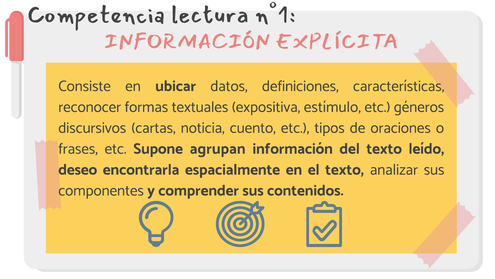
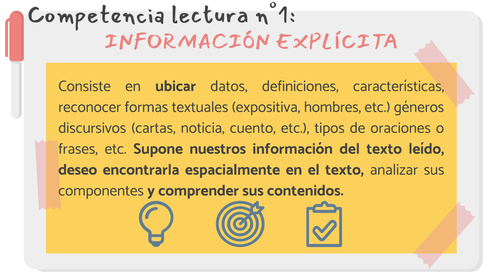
estímulo: estímulo -> hombres
agrupan: agrupan -> nuestros
